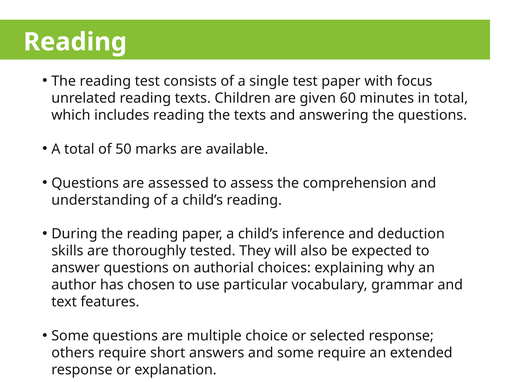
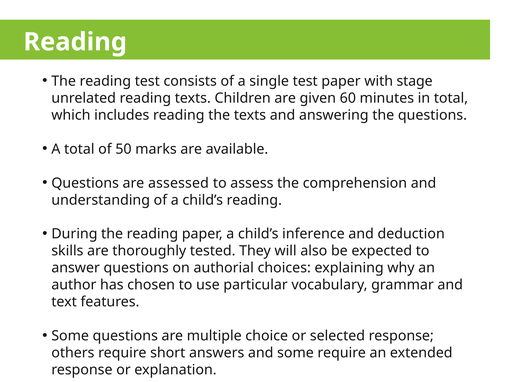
focus: focus -> stage
